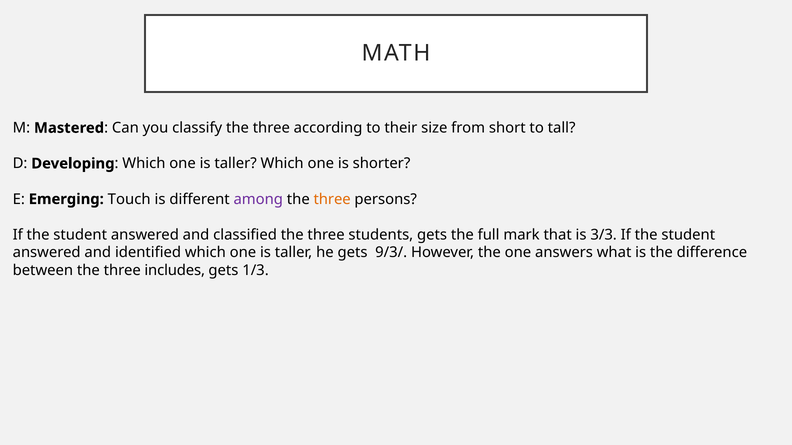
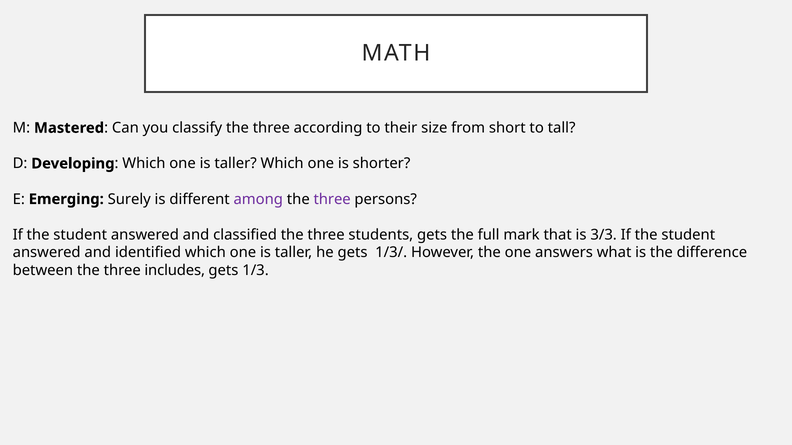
Touch: Touch -> Surely
three at (332, 199) colour: orange -> purple
9/3/: 9/3/ -> 1/3/
